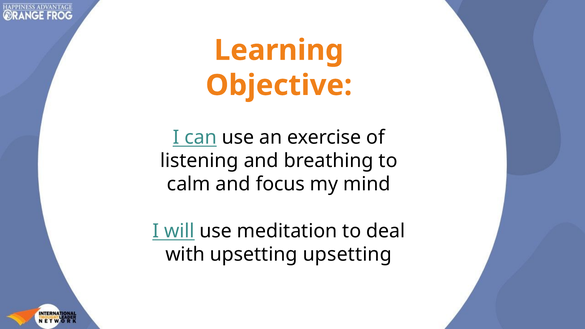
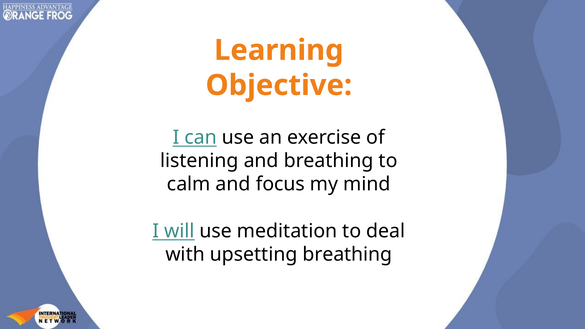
upsetting upsetting: upsetting -> breathing
